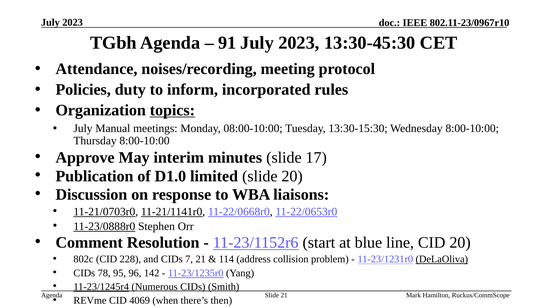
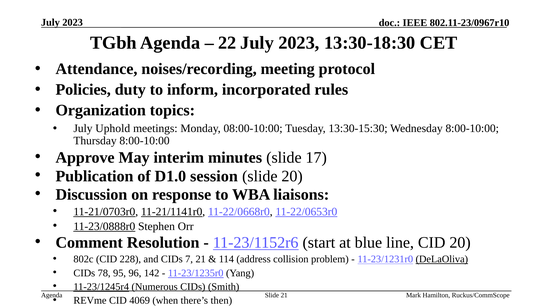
91: 91 -> 22
13:30-45:30: 13:30-45:30 -> 13:30-18:30
topics underline: present -> none
Manual: Manual -> Uphold
limited: limited -> session
